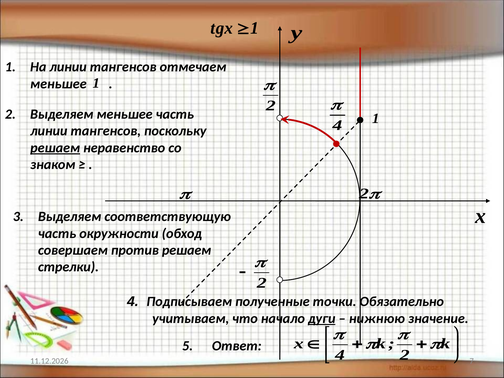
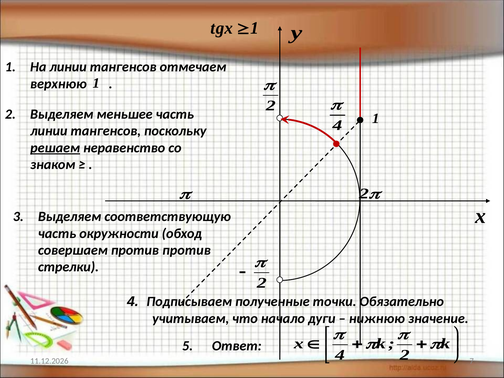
меньшее at (58, 84): меньшее -> верхнюю
против решаем: решаем -> против
дуги underline: present -> none
